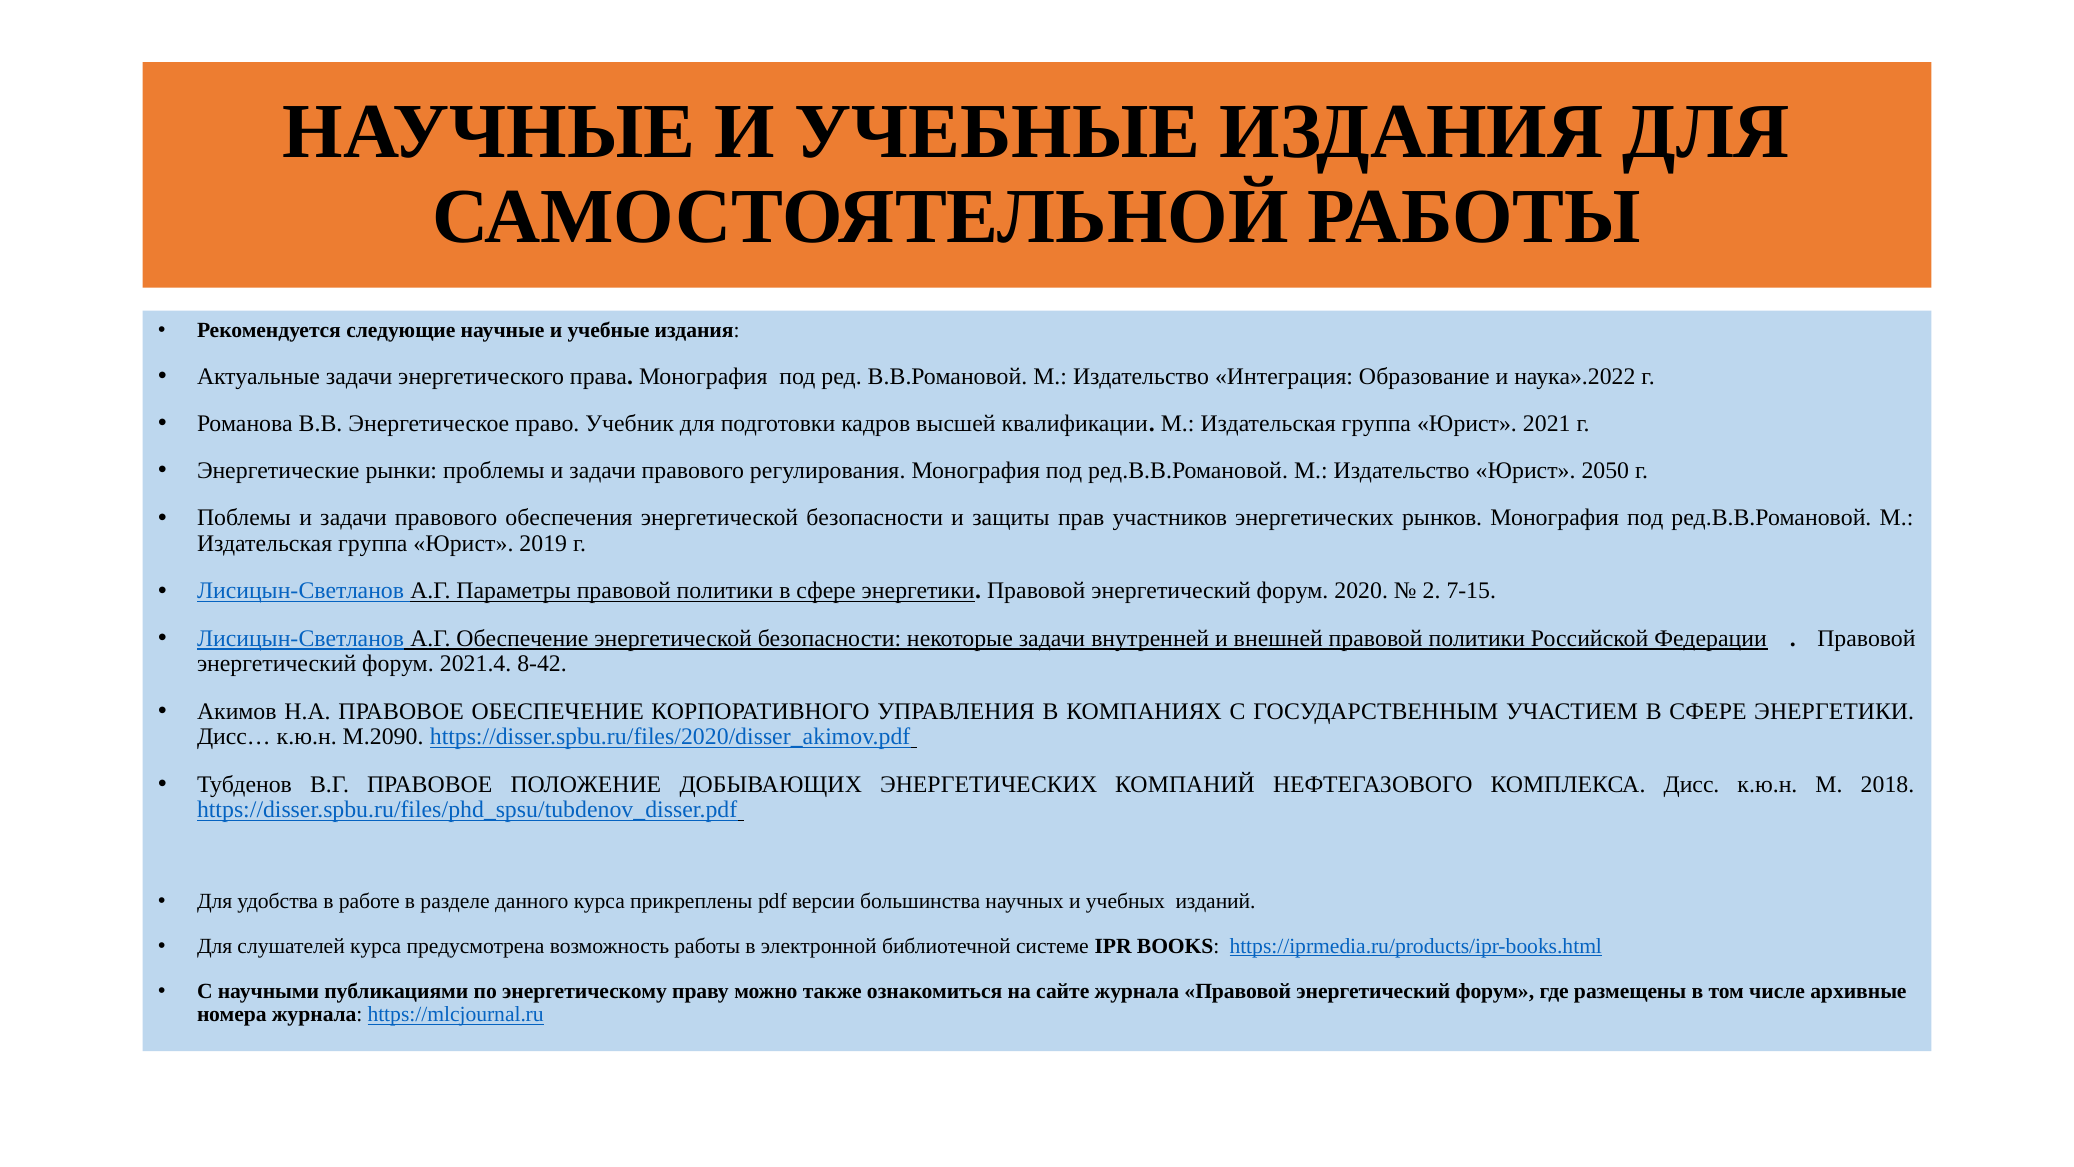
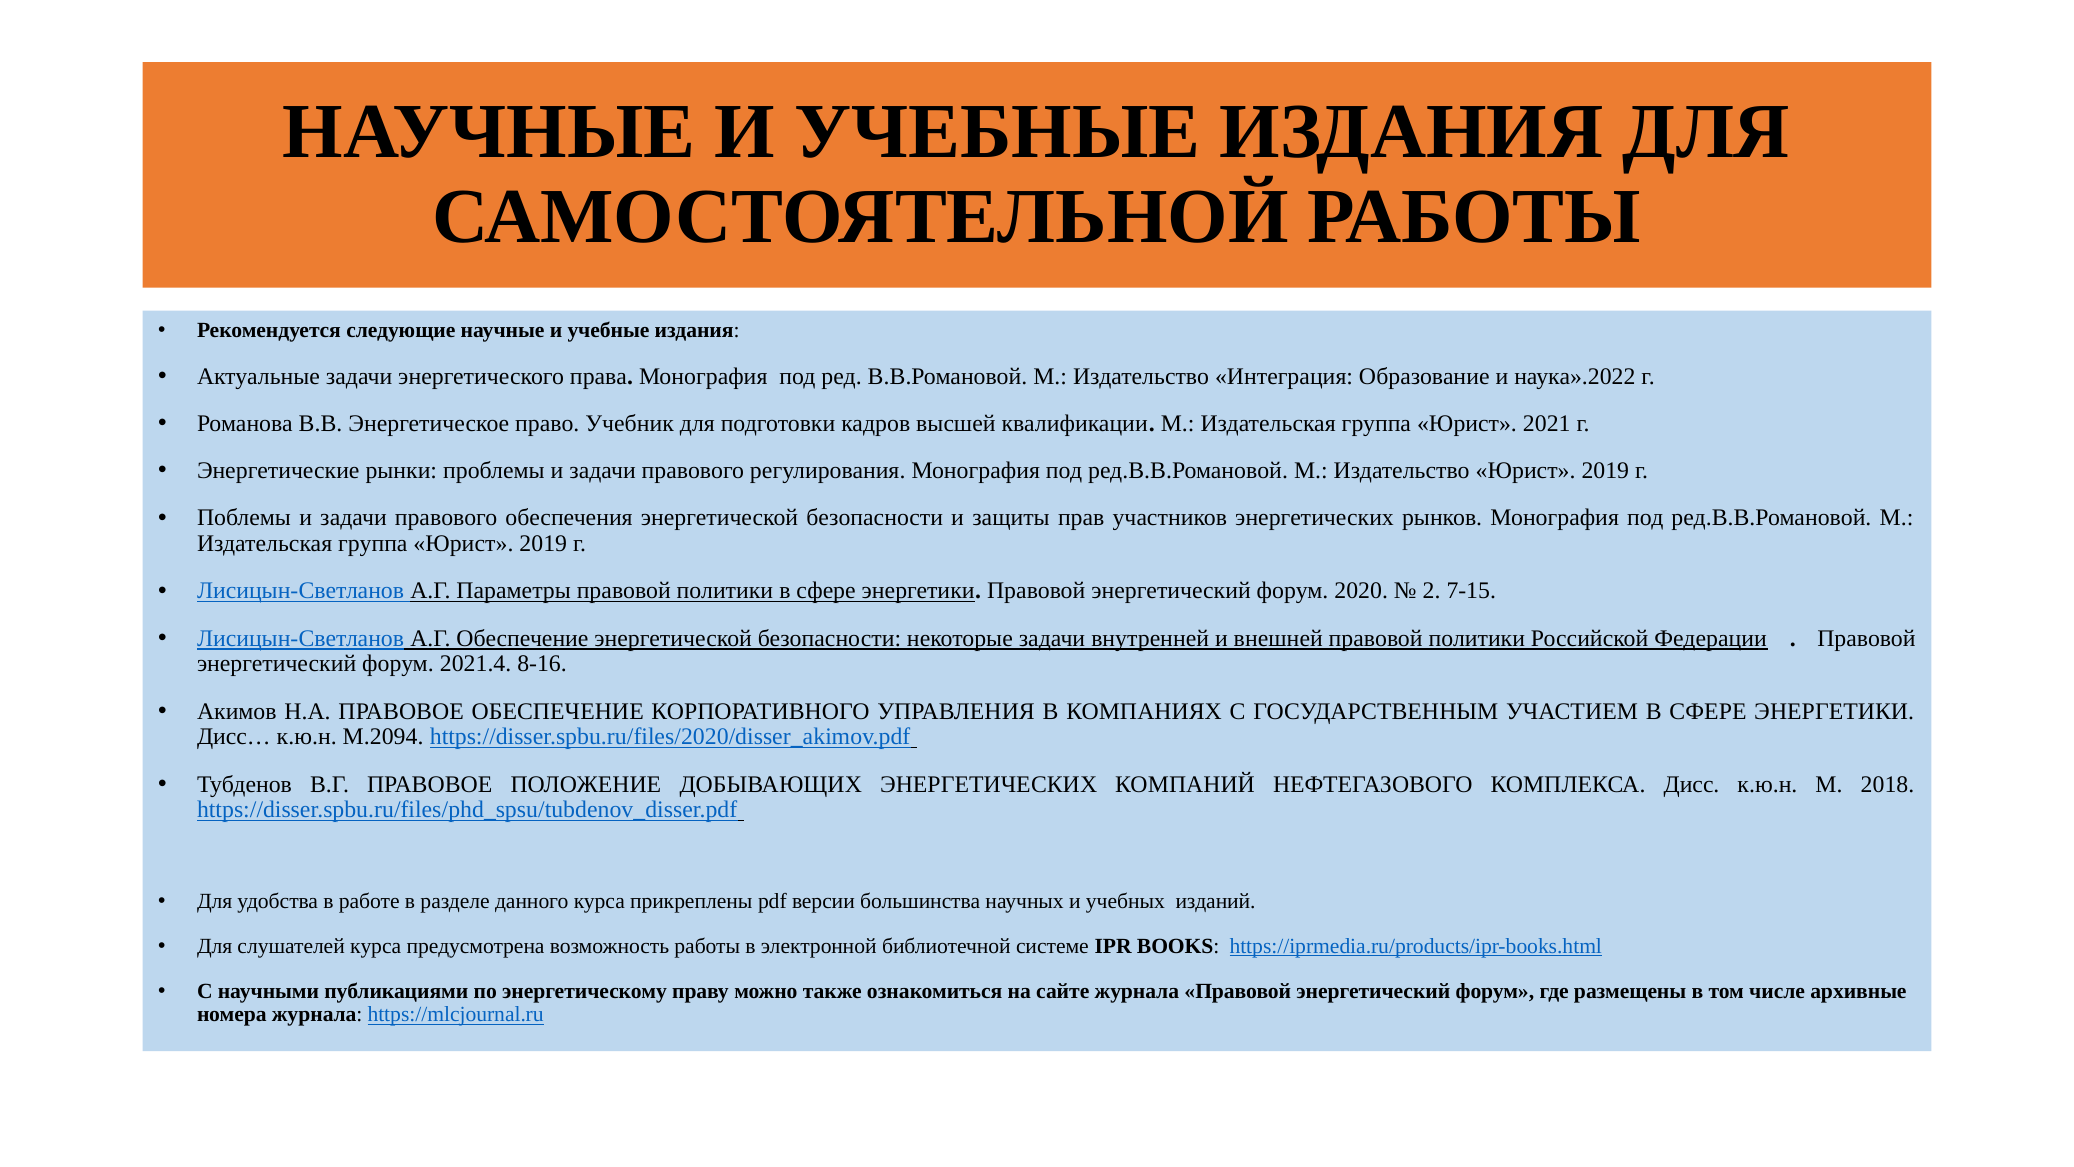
Издательство Юрист 2050: 2050 -> 2019
8-42: 8-42 -> 8-16
М.2090: М.2090 -> М.2094
